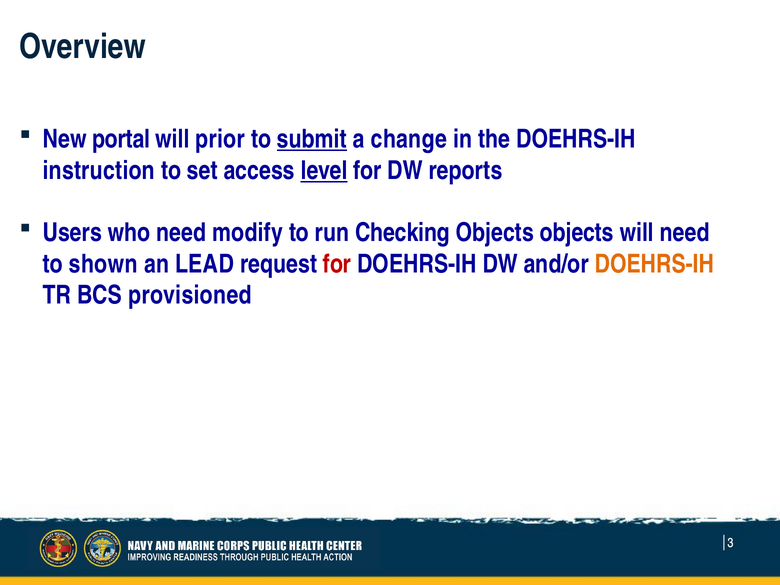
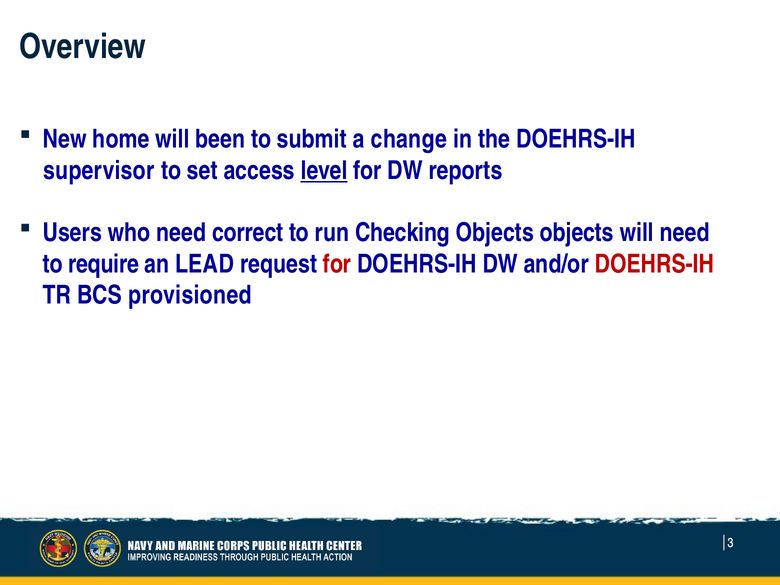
portal: portal -> home
prior: prior -> been
submit underline: present -> none
instruction: instruction -> supervisor
modify: modify -> correct
shown: shown -> require
DOEHRS-IH at (654, 264) colour: orange -> red
